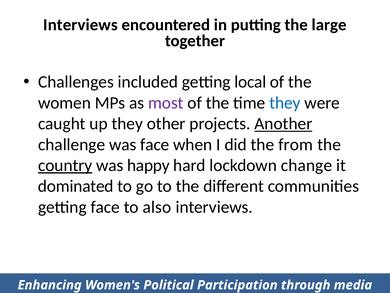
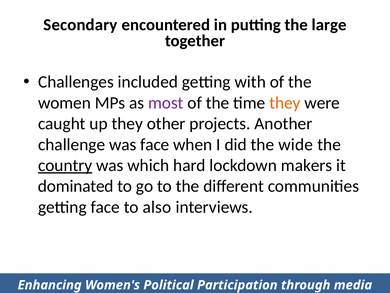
Interviews at (80, 25): Interviews -> Secondary
local: local -> with
they at (285, 103) colour: blue -> orange
Another underline: present -> none
from: from -> wide
happy: happy -> which
change: change -> makers
